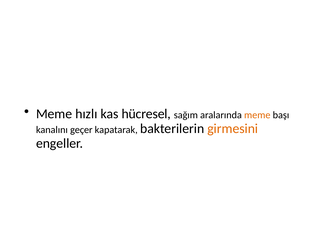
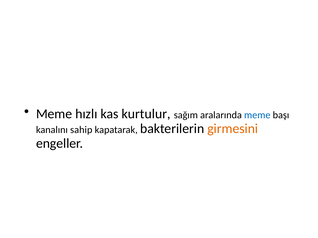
hücresel: hücresel -> kurtulur
meme at (257, 115) colour: orange -> blue
geçer: geçer -> sahip
